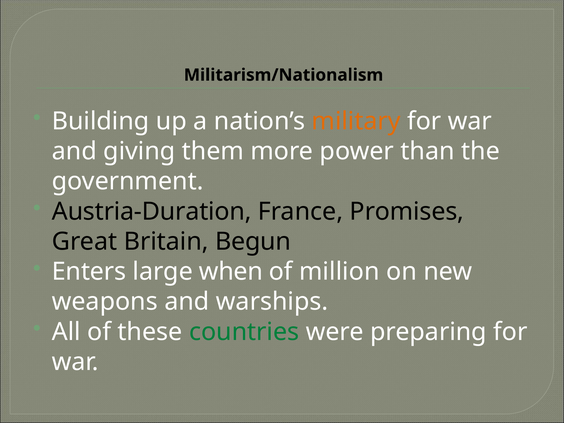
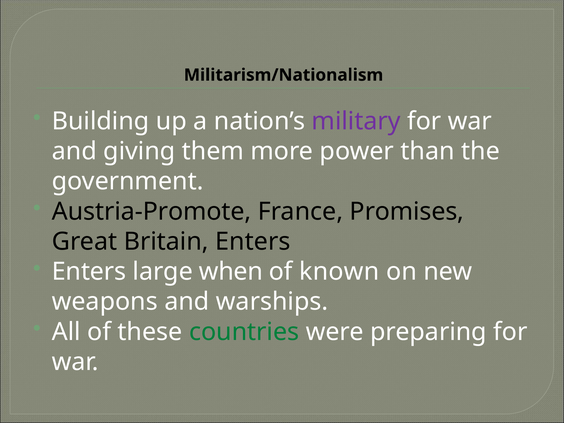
military colour: orange -> purple
Austria-Duration: Austria-Duration -> Austria-Promote
Britain Begun: Begun -> Enters
million: million -> known
